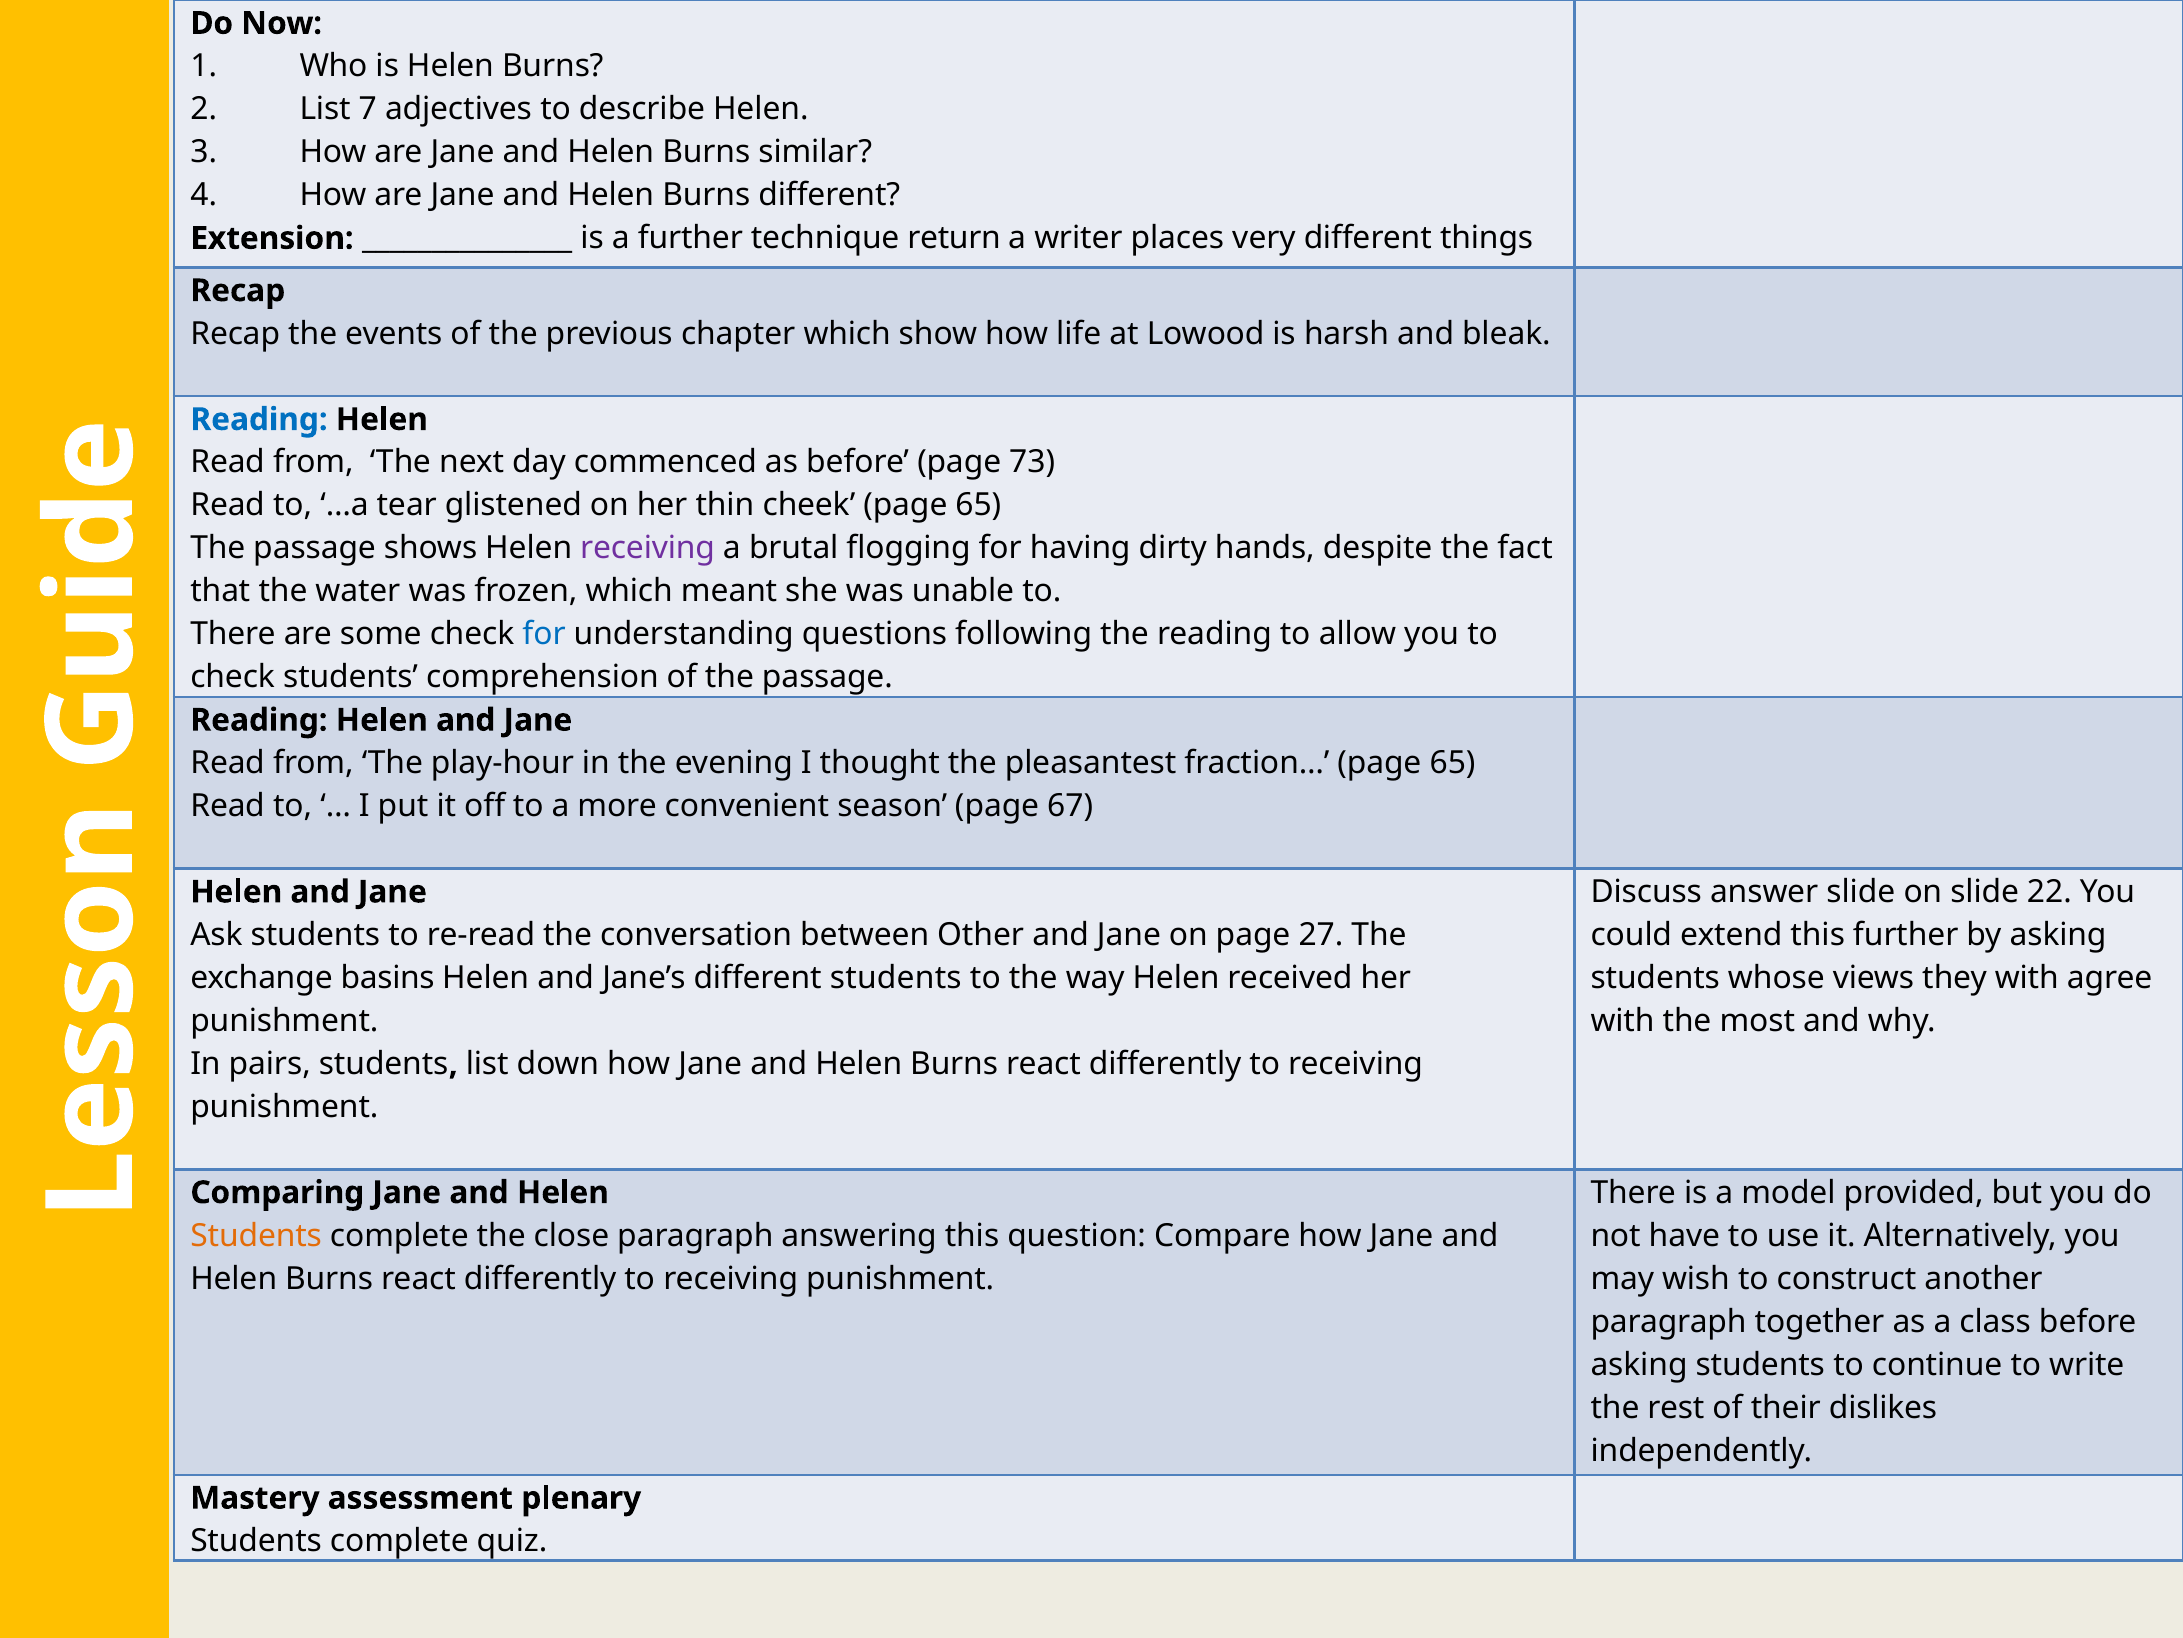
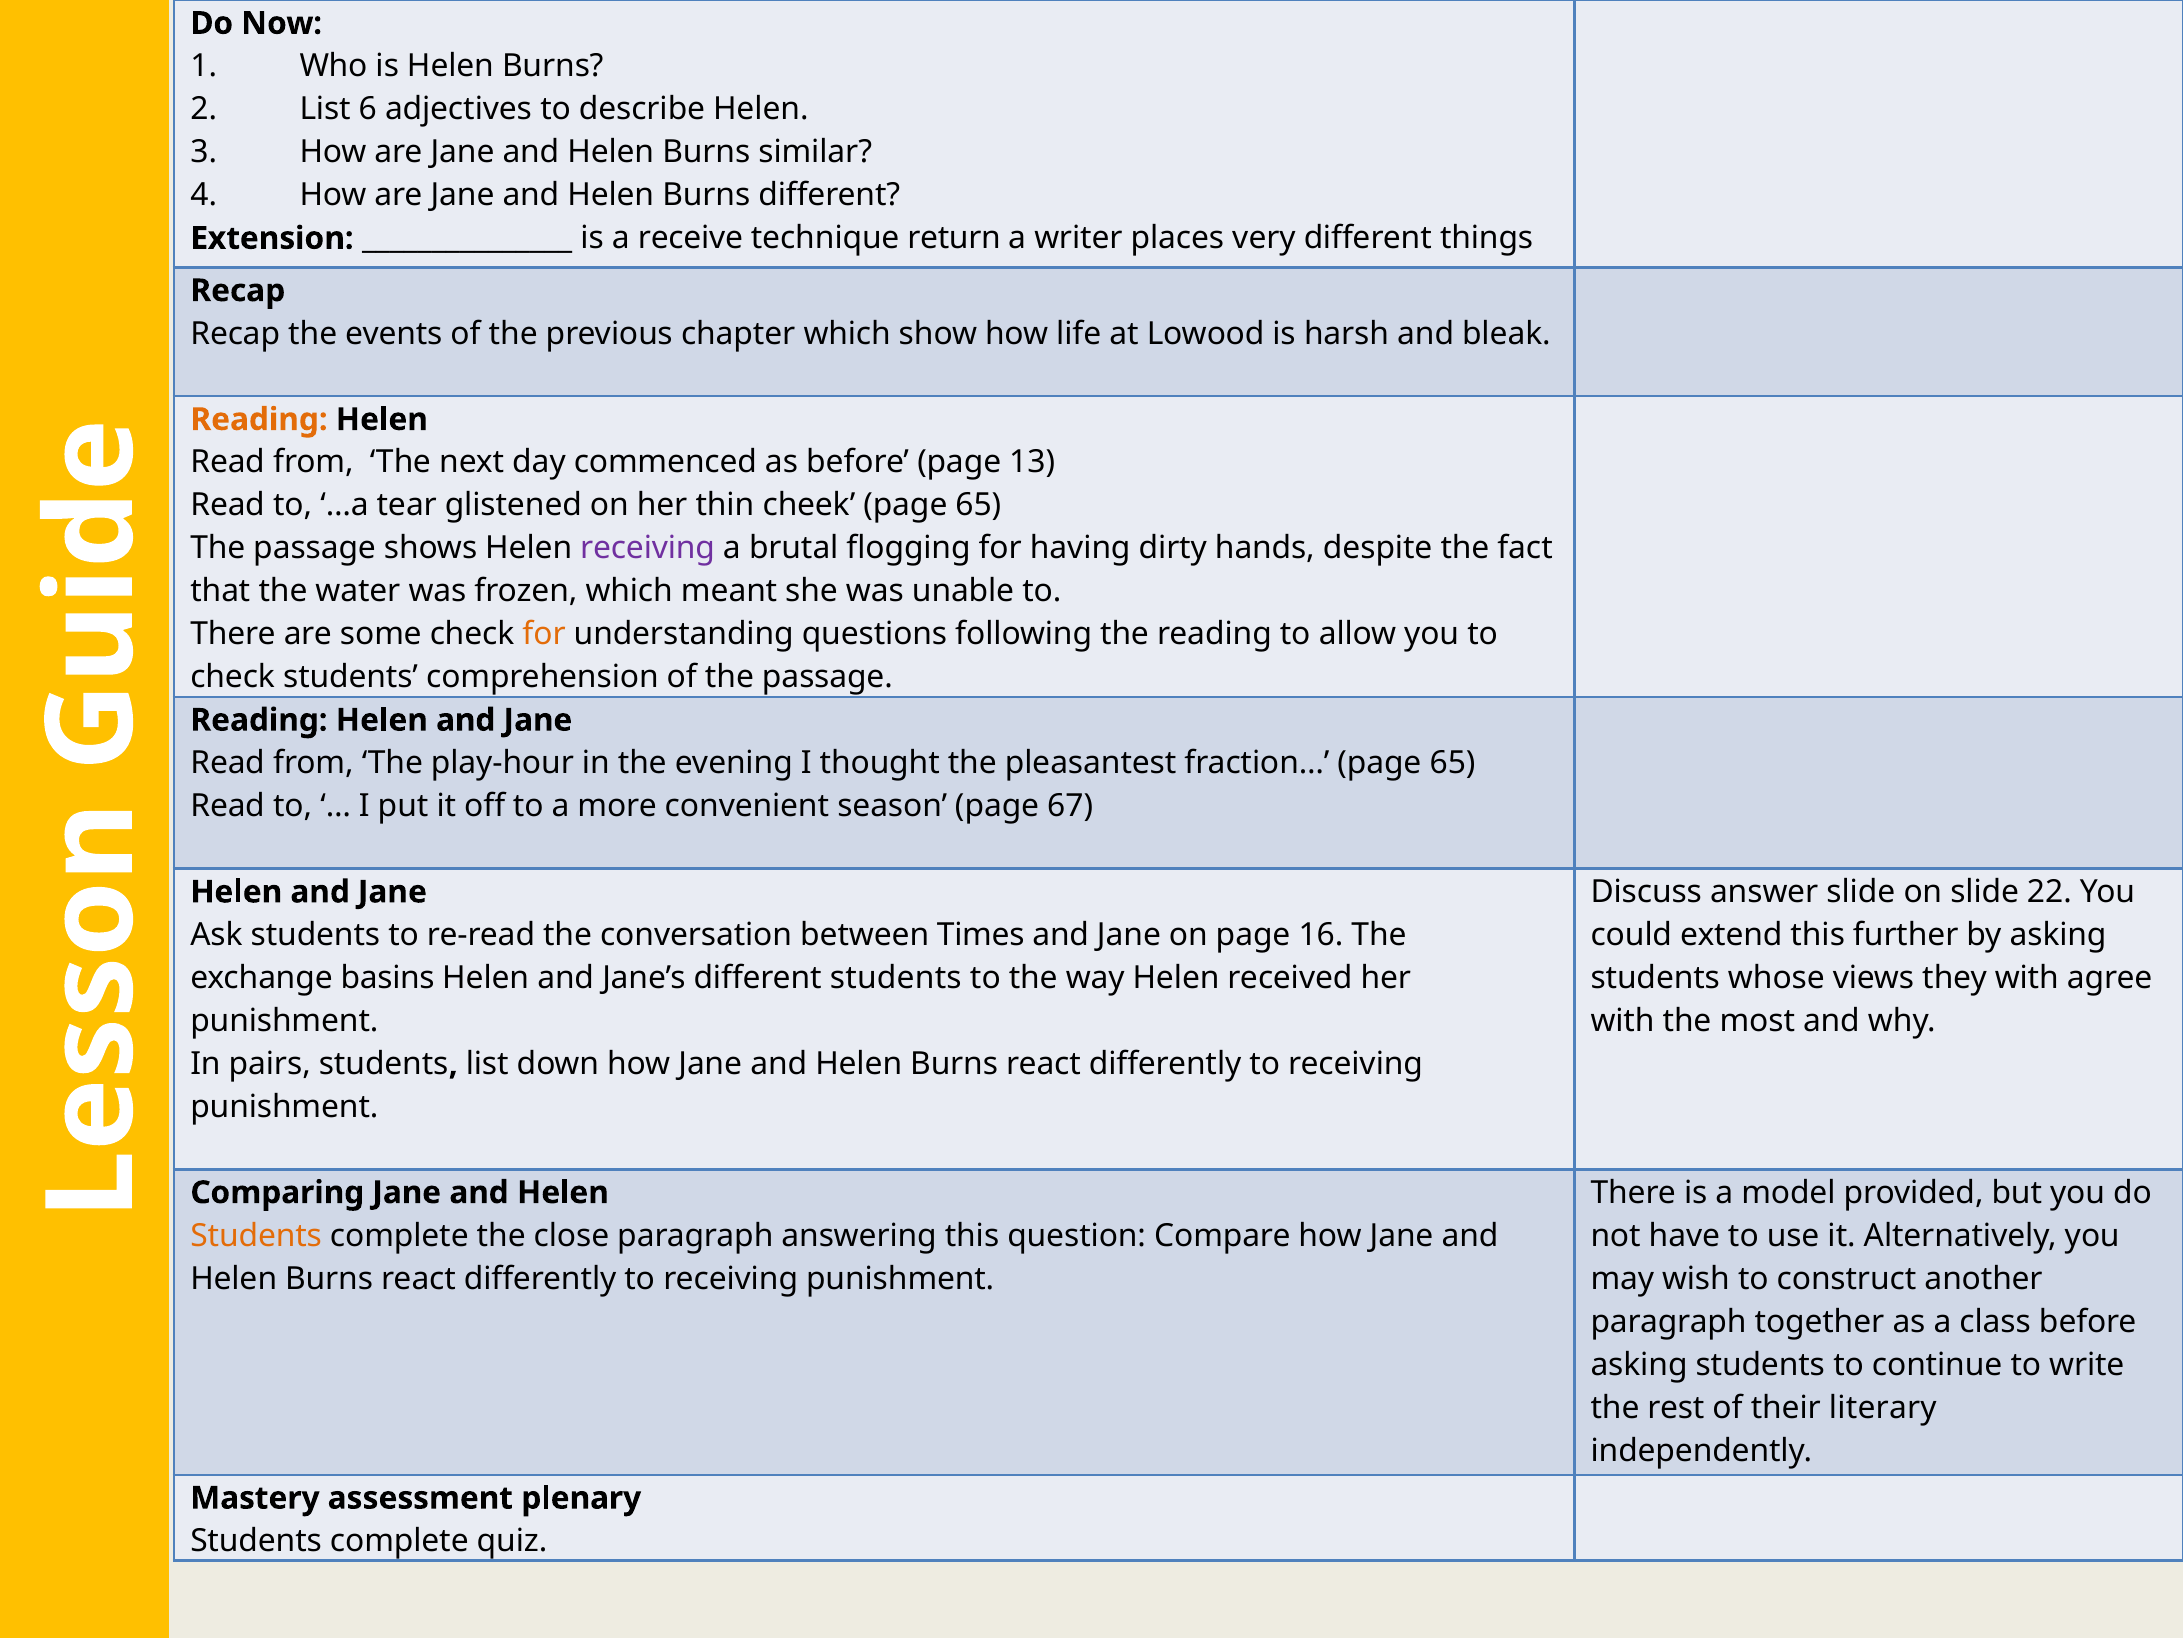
7: 7 -> 6
a further: further -> receive
Reading at (259, 419) colour: blue -> orange
73: 73 -> 13
for at (544, 634) colour: blue -> orange
between Other: Other -> Times
27: 27 -> 16
dislikes: dislikes -> literary
